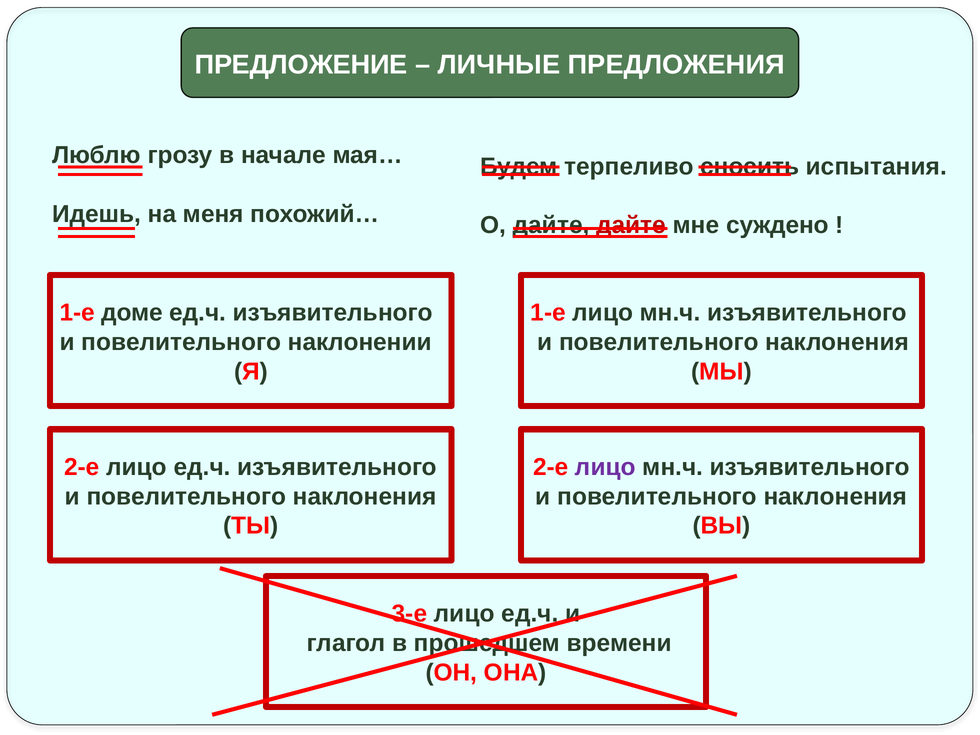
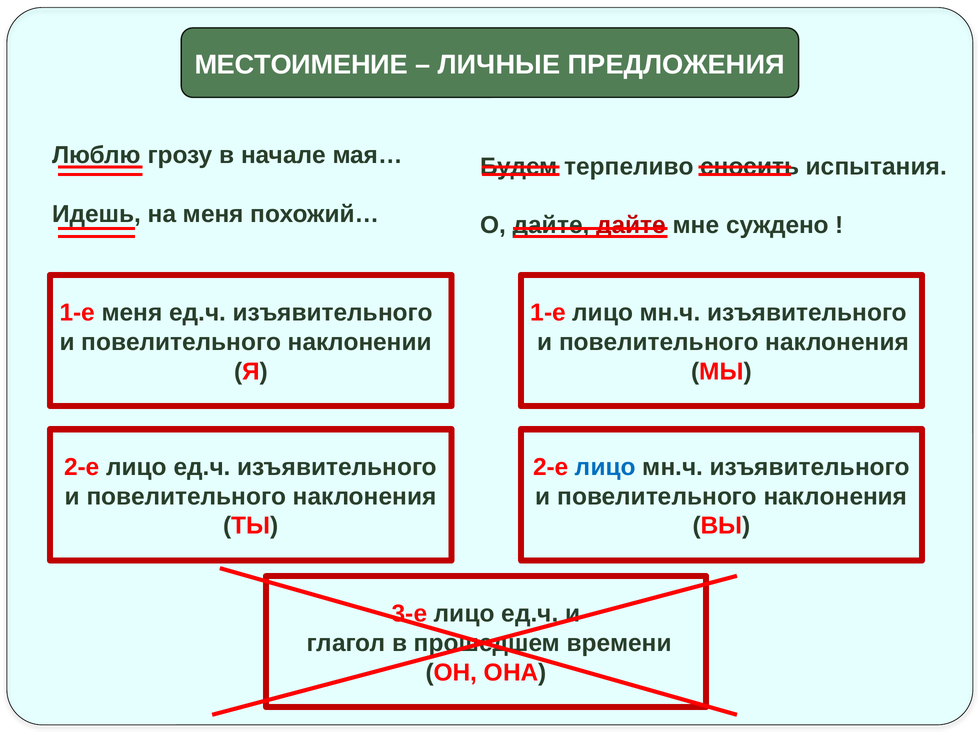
ПРЕДЛОЖЕНИЕ: ПРЕДЛОЖЕНИЕ -> МЕСТОИМЕНИЕ
1-е доме: доме -> меня
лицо at (605, 467) colour: purple -> blue
